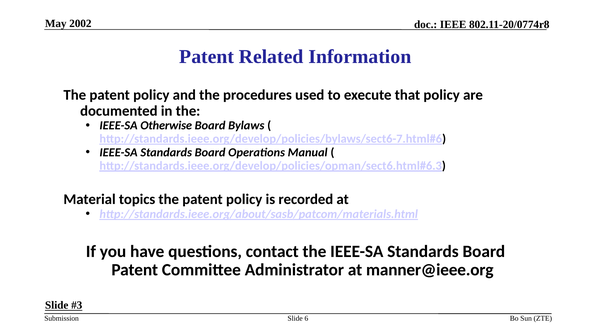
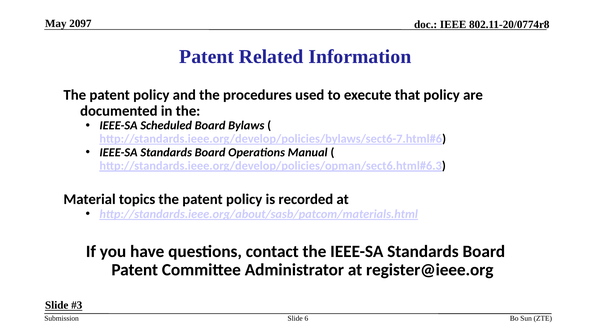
2002: 2002 -> 2097
Otherwise: Otherwise -> Scheduled
manner@ieee.org: manner@ieee.org -> register@ieee.org
